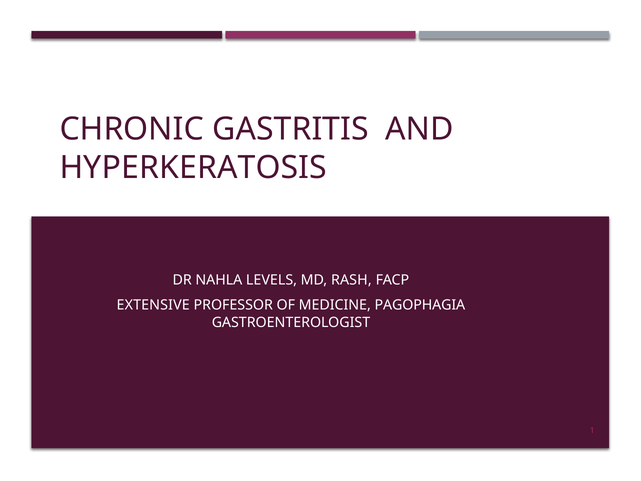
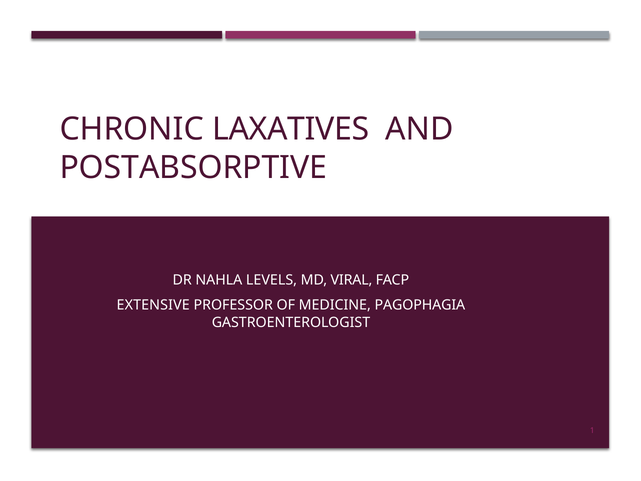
GASTRITIS: GASTRITIS -> LAXATIVES
HYPERKERATOSIS: HYPERKERATOSIS -> POSTABSORPTIVE
RASH: RASH -> VIRAL
